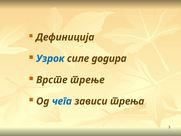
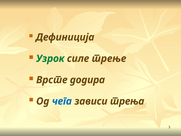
Узрок colour: blue -> green
додира: додира -> трење
трење: трење -> додира
